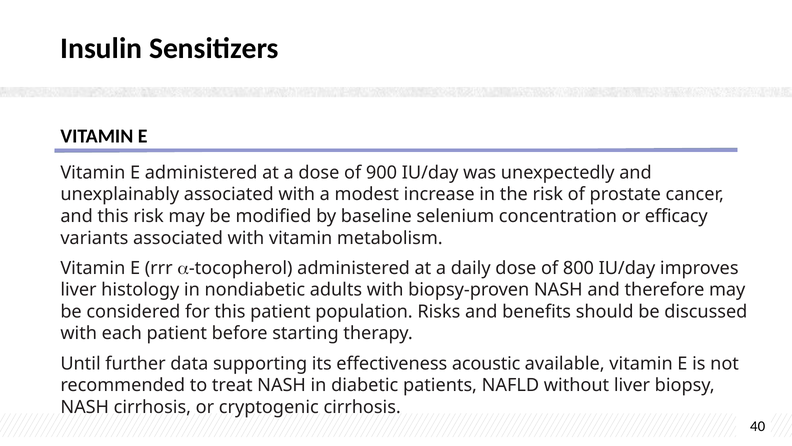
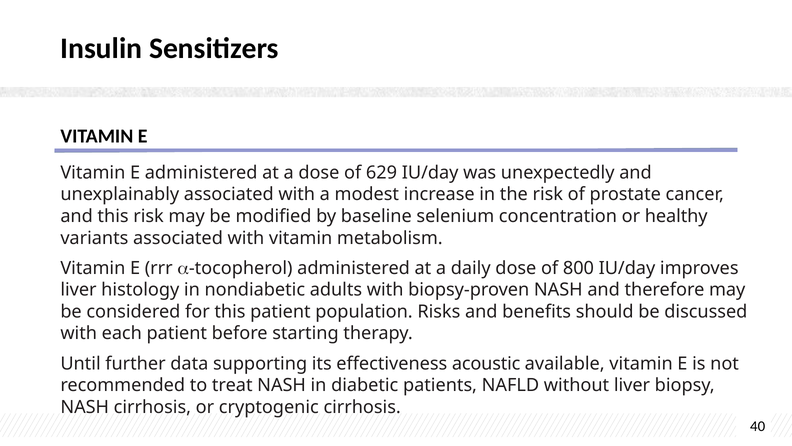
900: 900 -> 629
efficacy: efficacy -> healthy
